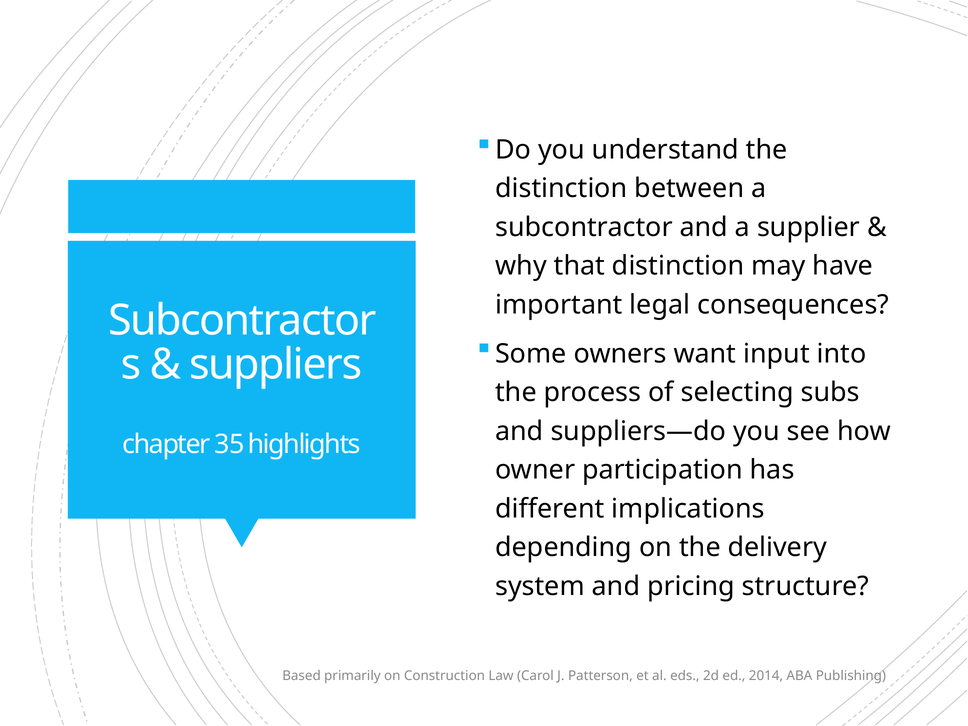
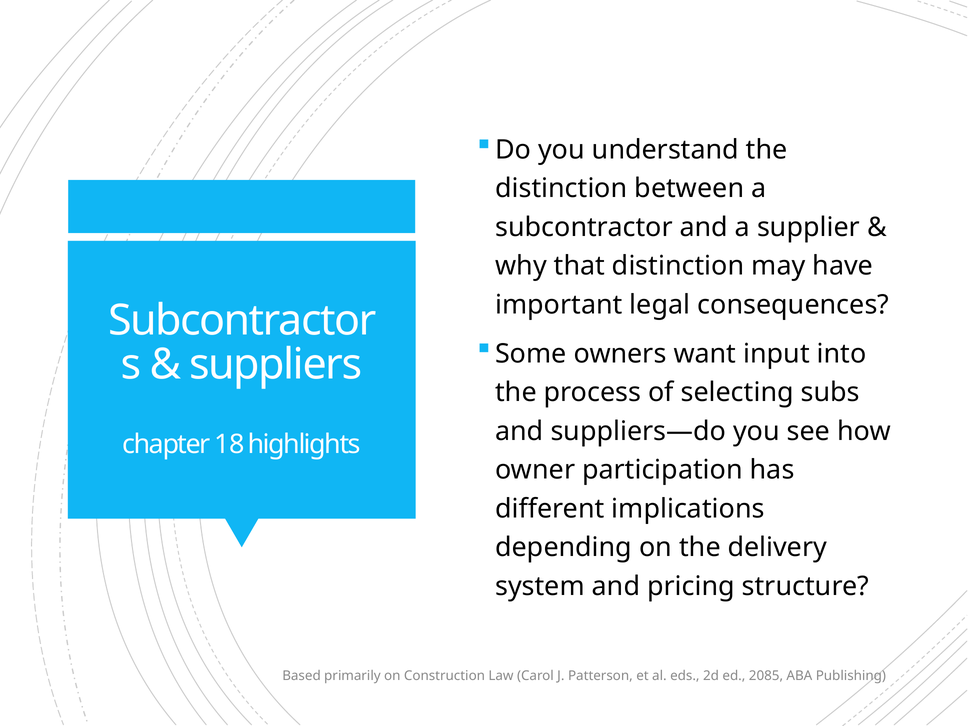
35: 35 -> 18
2014: 2014 -> 2085
